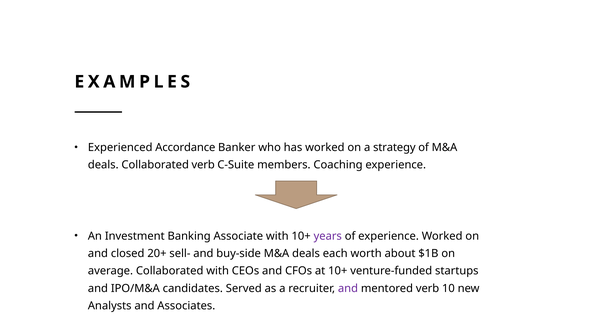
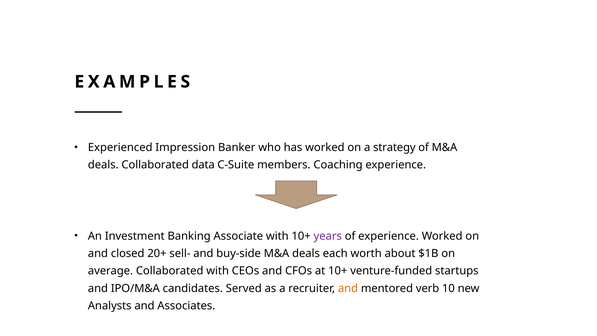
Accordance: Accordance -> Impression
Collaborated verb: verb -> data
and at (348, 288) colour: purple -> orange
